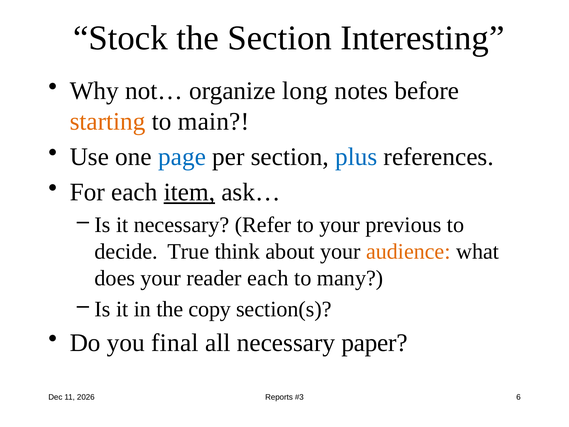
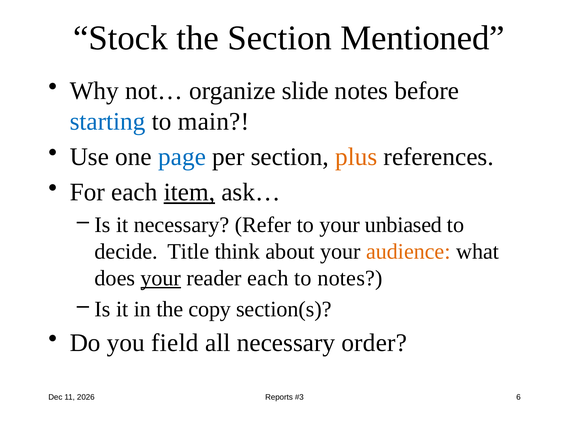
Interesting: Interesting -> Mentioned
long: long -> slide
starting colour: orange -> blue
plus colour: blue -> orange
previous: previous -> unbiased
True: True -> Title
your at (161, 278) underline: none -> present
to many: many -> notes
final: final -> field
paper: paper -> order
